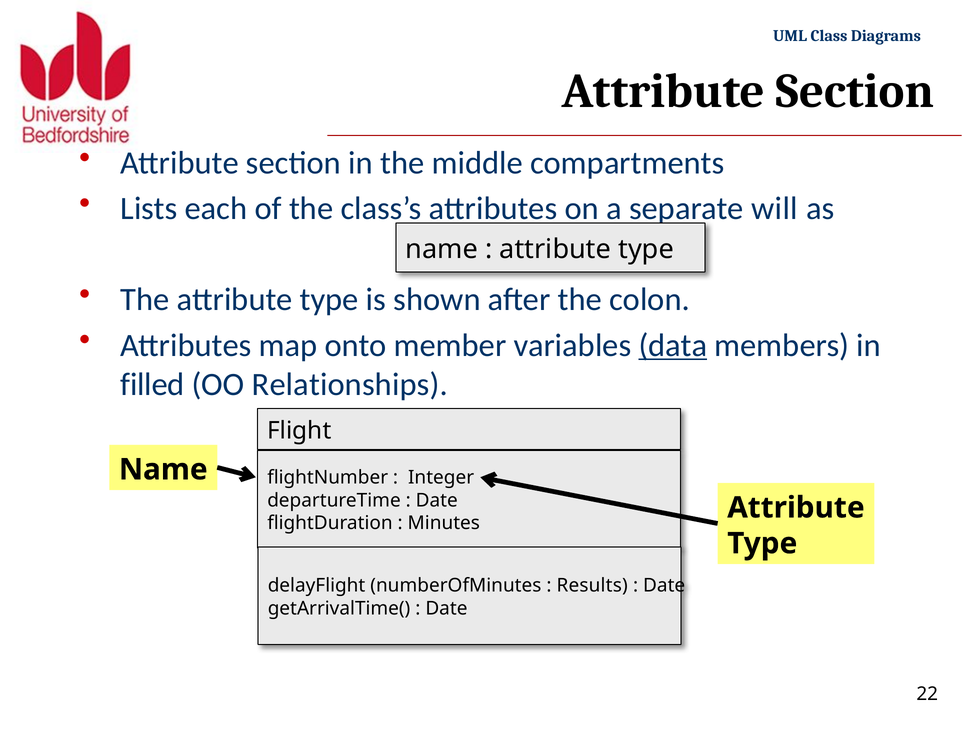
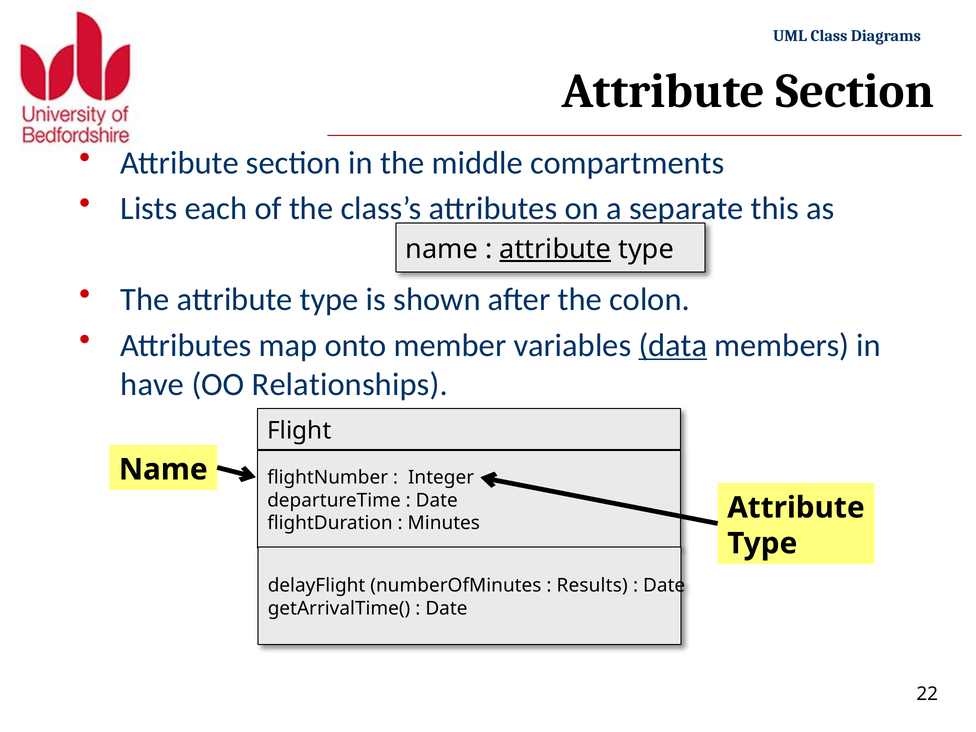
will: will -> this
attribute at (555, 249) underline: none -> present
filled: filled -> have
